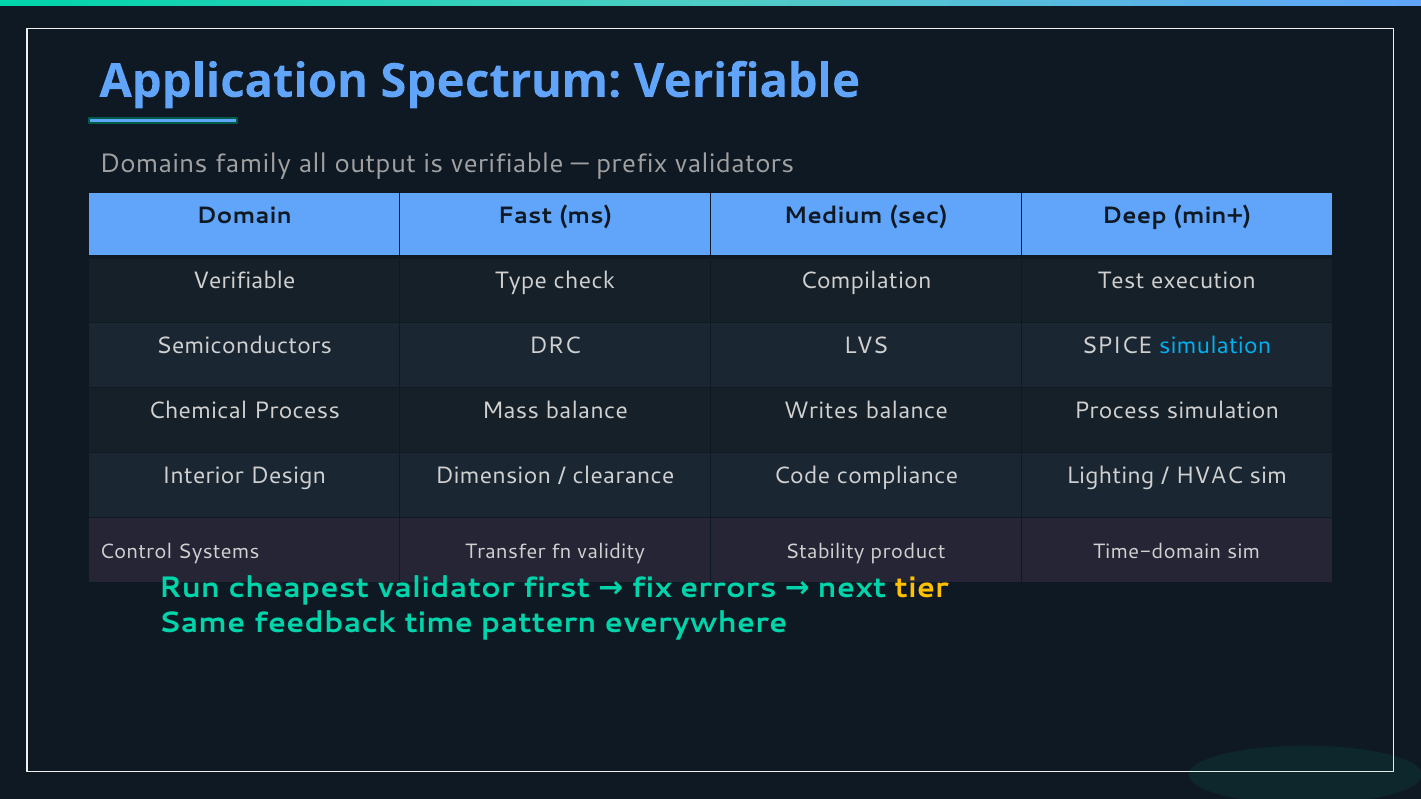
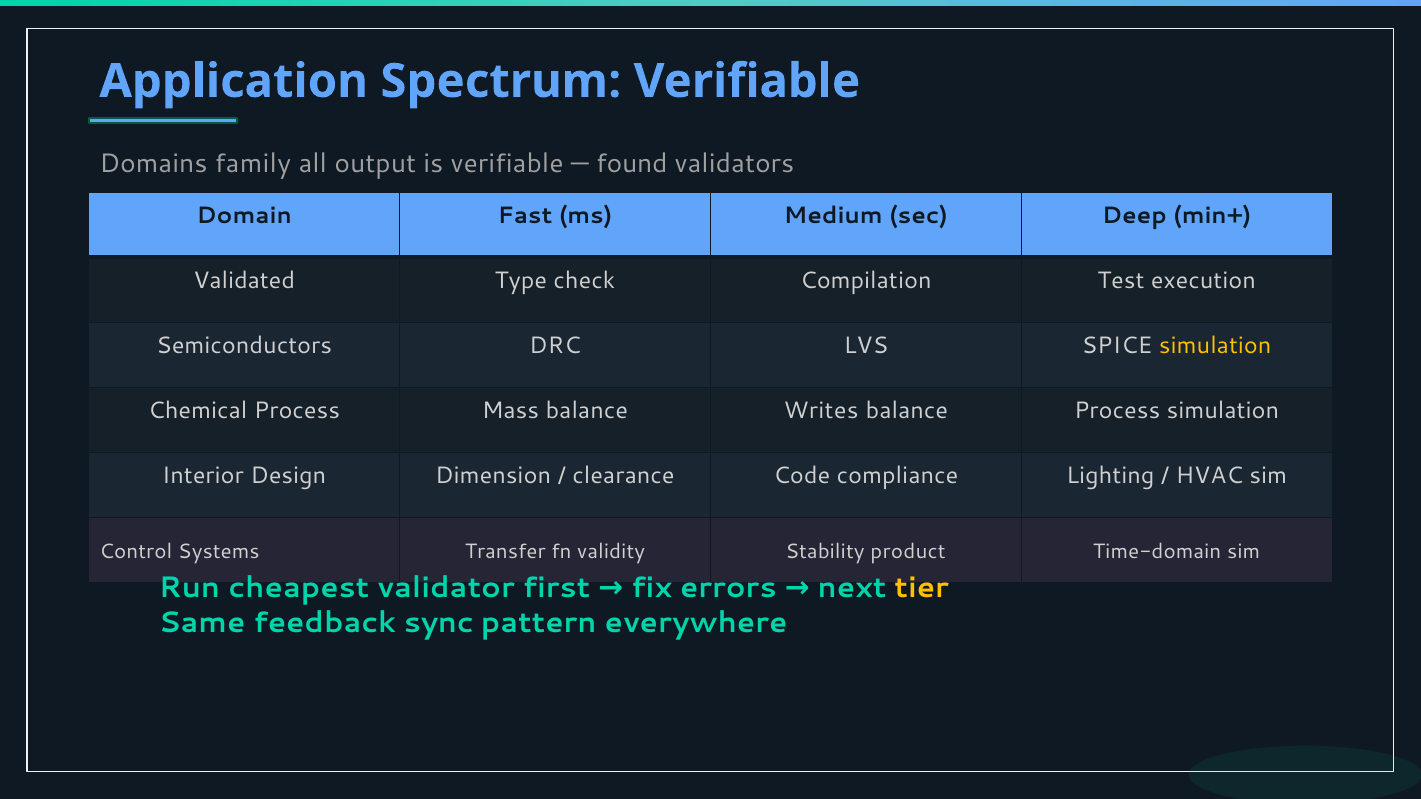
prefix: prefix -> found
Verifiable at (244, 281): Verifiable -> Validated
simulation at (1215, 346) colour: light blue -> yellow
time: time -> sync
